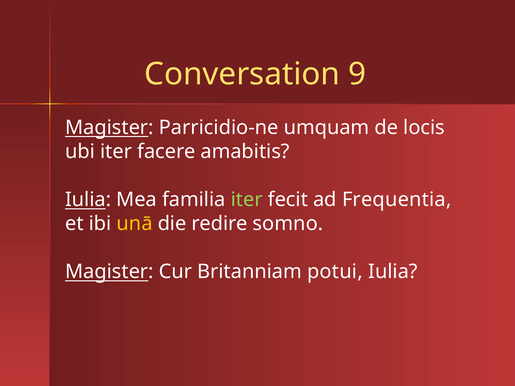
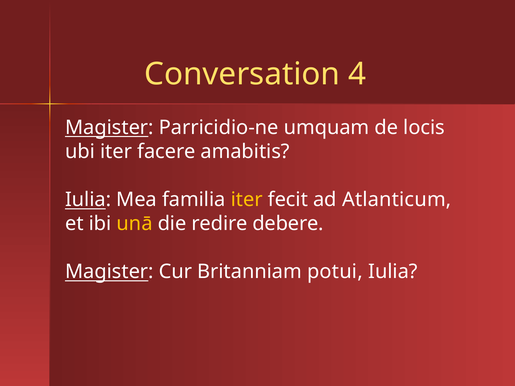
9: 9 -> 4
iter at (247, 200) colour: light green -> yellow
Frequentia: Frequentia -> Atlanticum
somno: somno -> debere
